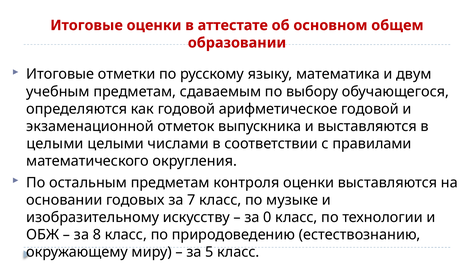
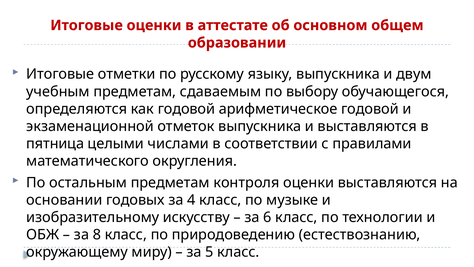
языку математика: математика -> выпускника
целыми at (55, 144): целыми -> пятница
7: 7 -> 4
0: 0 -> 6
